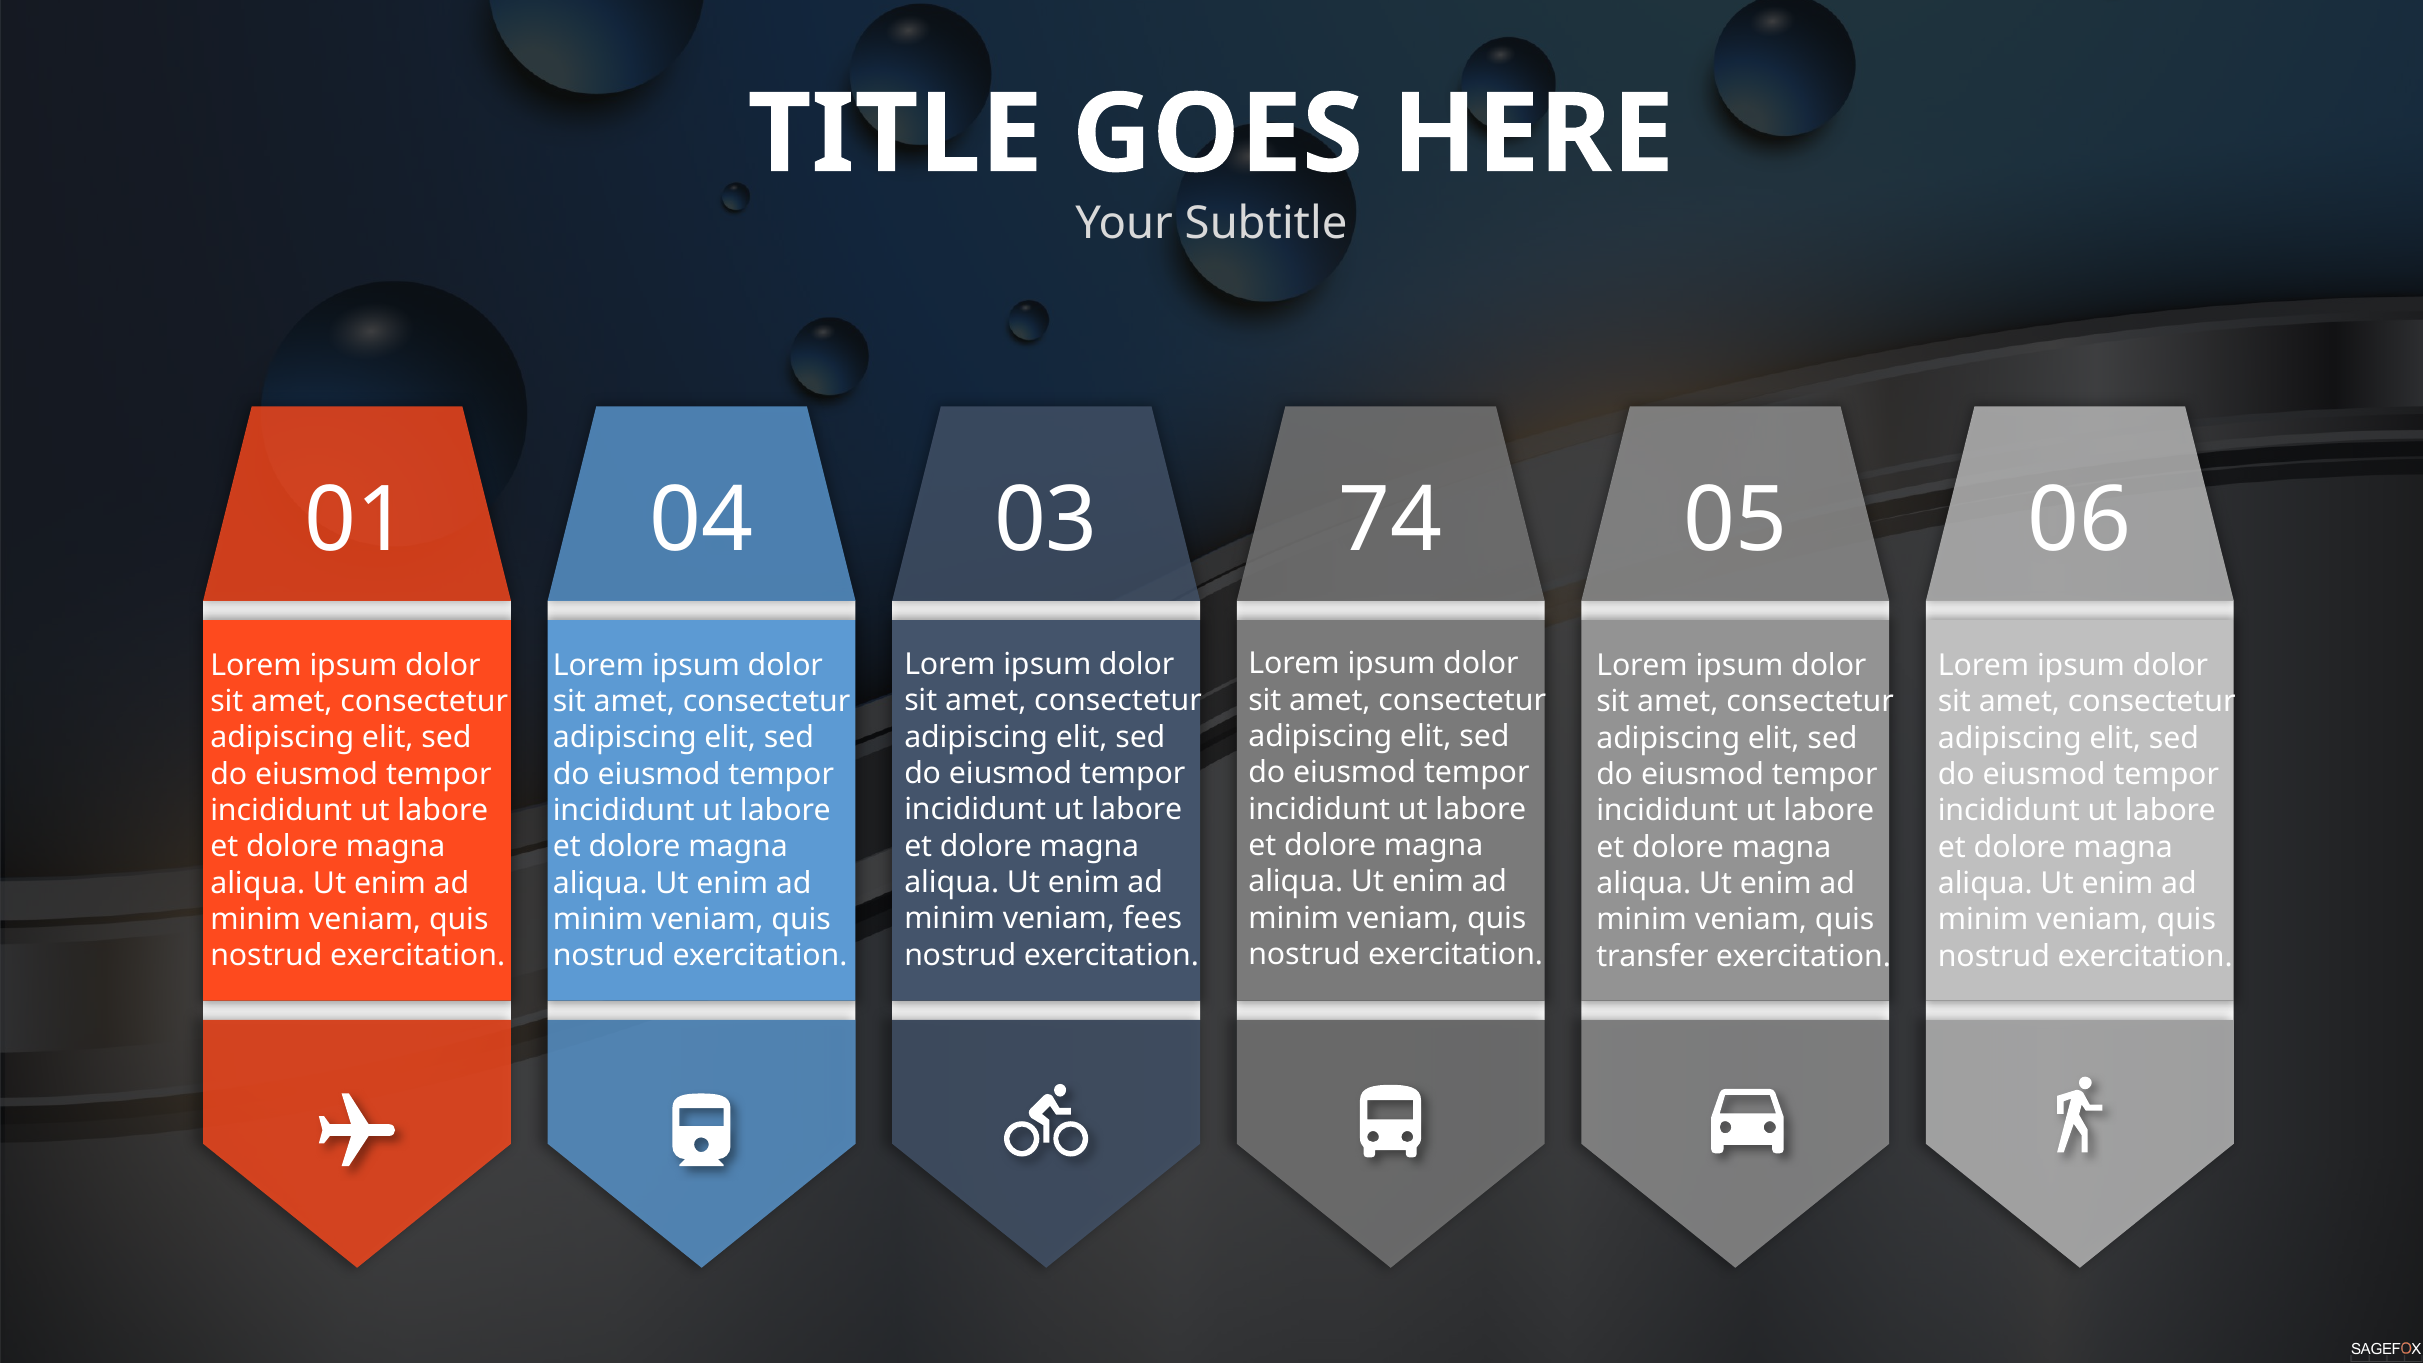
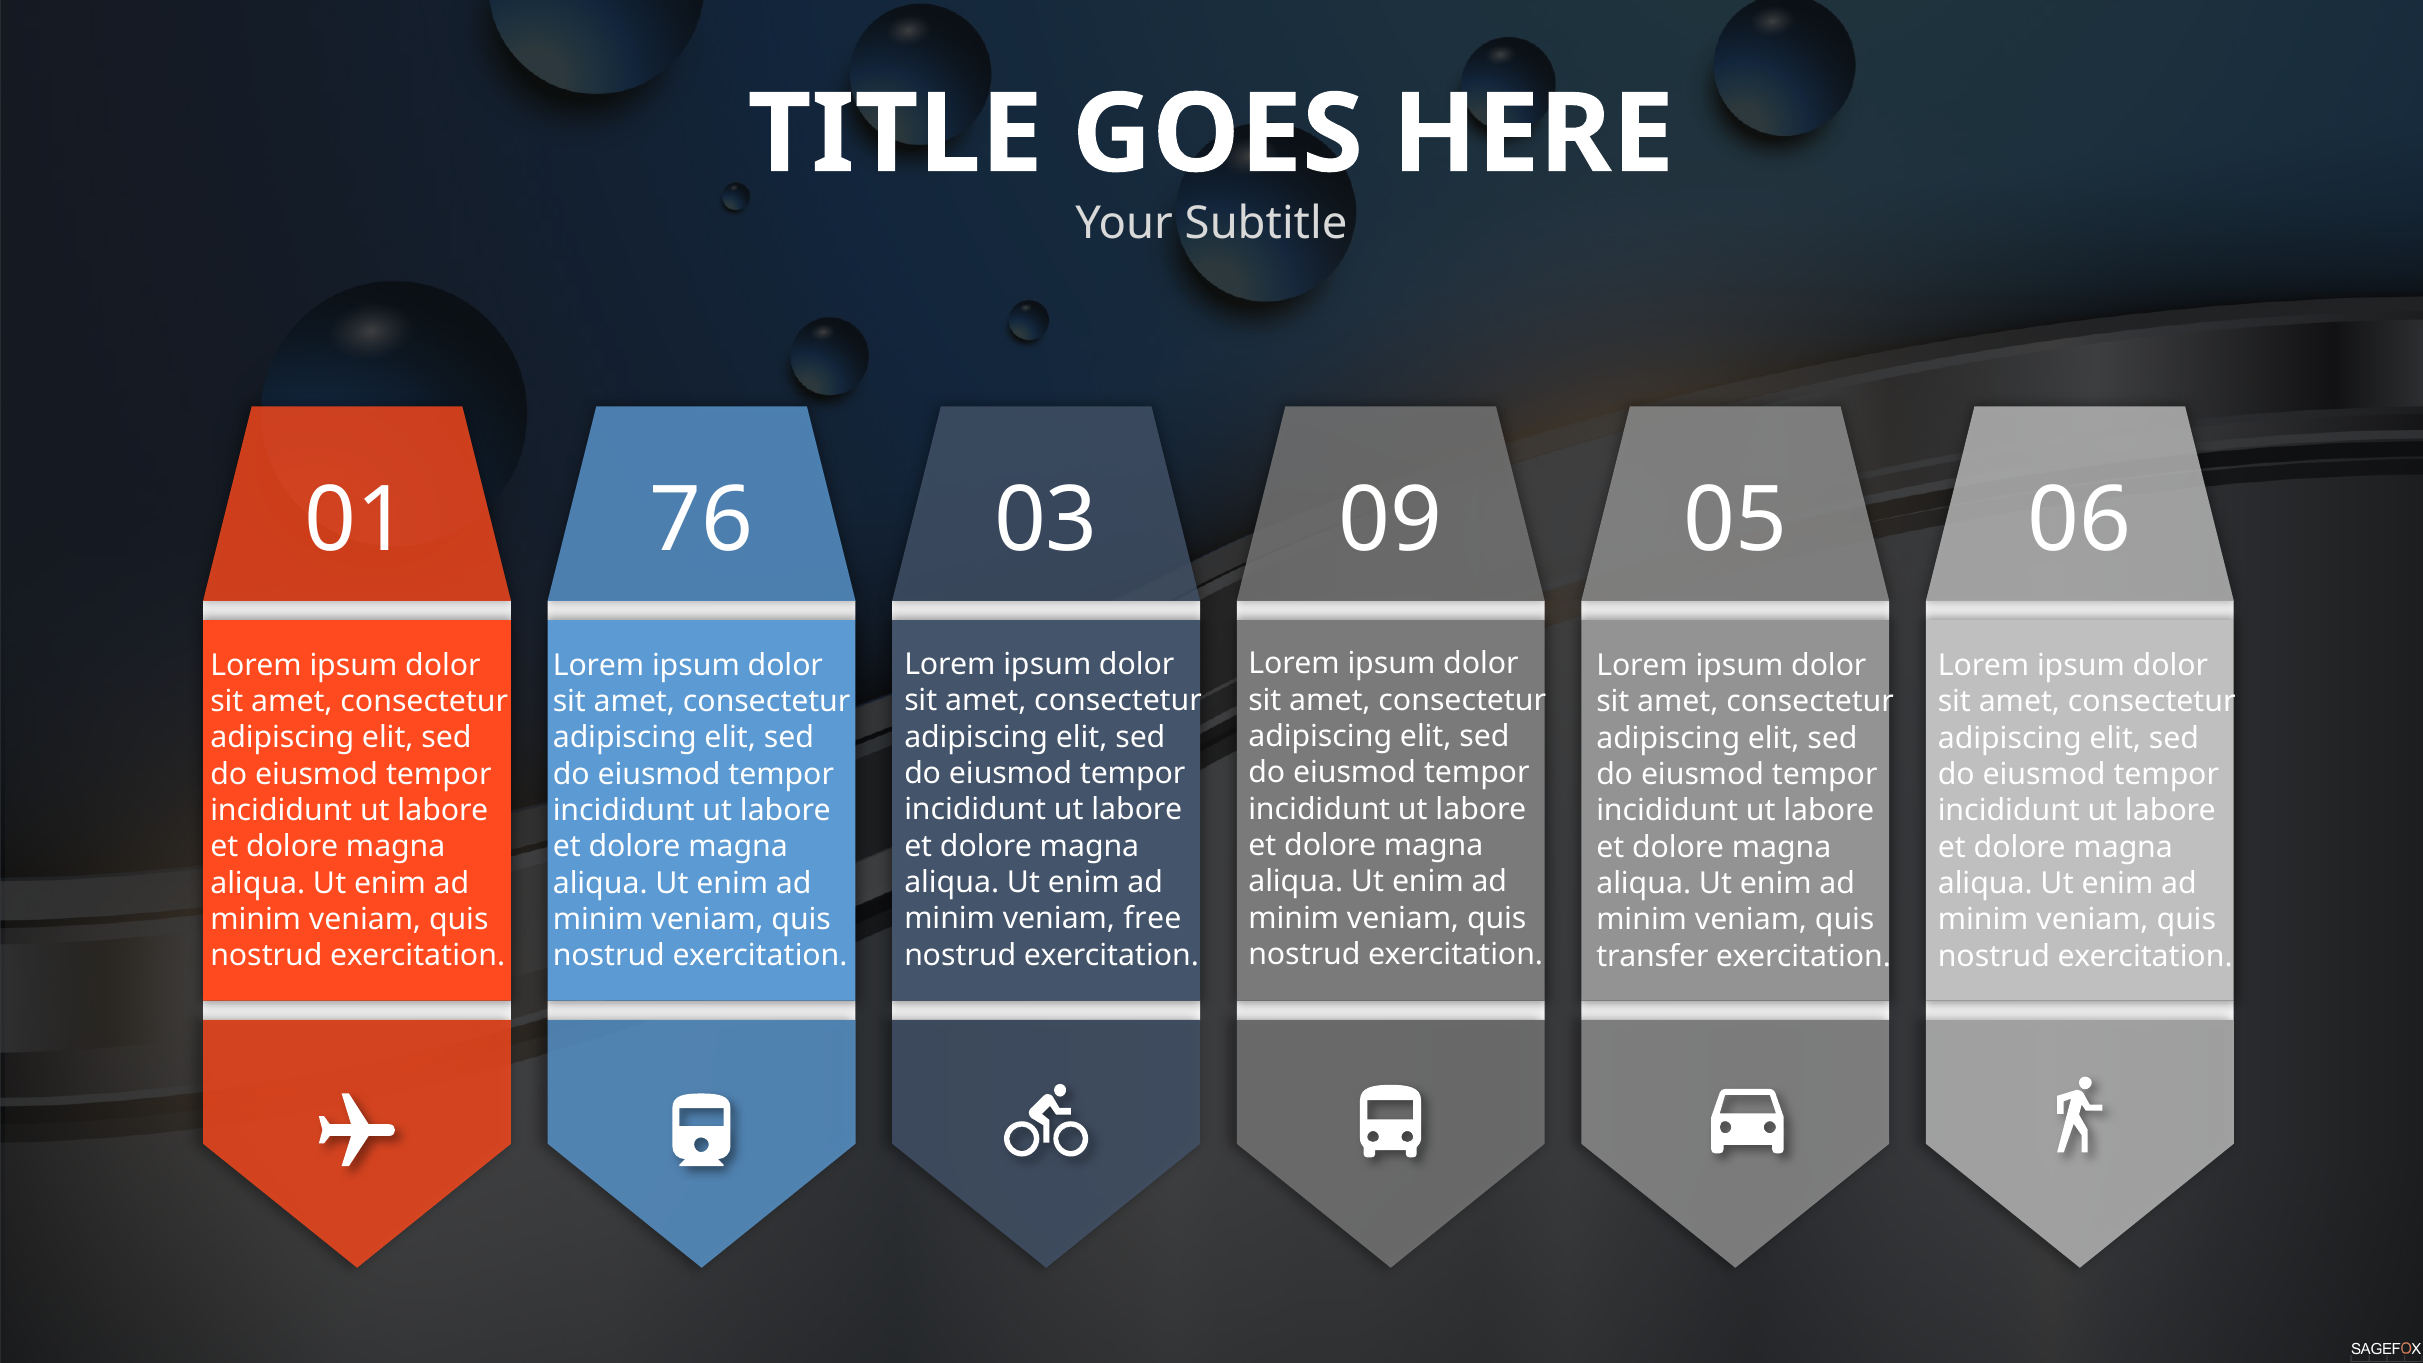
04: 04 -> 76
74: 74 -> 09
fees: fees -> free
